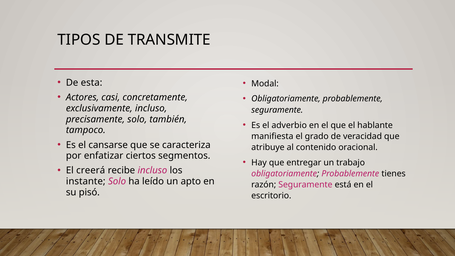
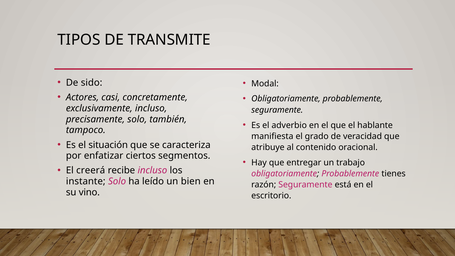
esta: esta -> sido
cansarse: cansarse -> situación
apto: apto -> bien
pisó: pisó -> vino
